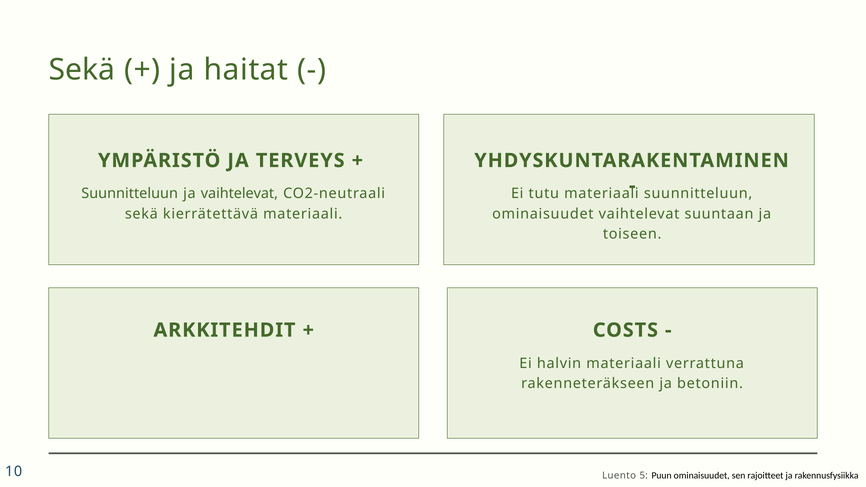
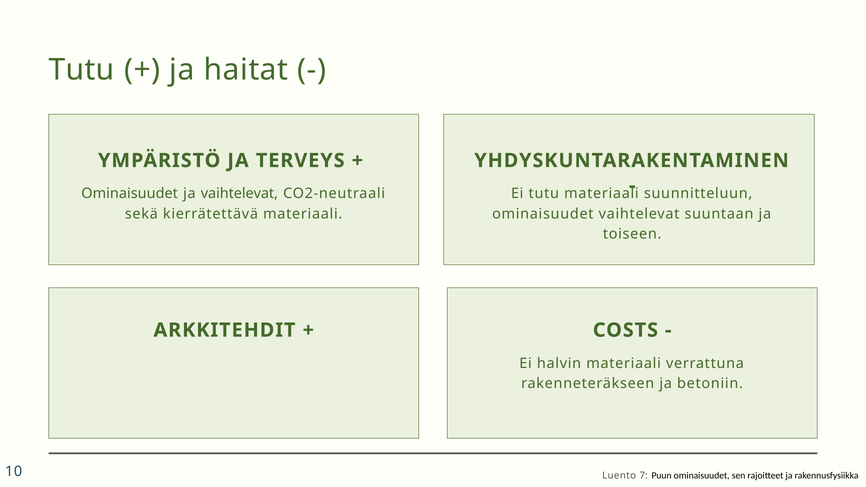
Sekä at (82, 70): Sekä -> Tutu
Suunnitteluun at (130, 194): Suunnitteluun -> Ominaisuudet
5: 5 -> 7
